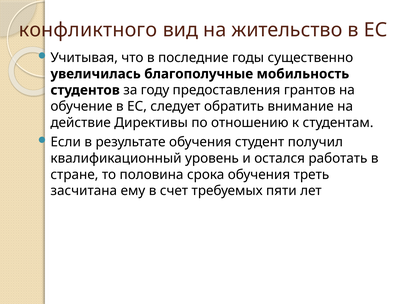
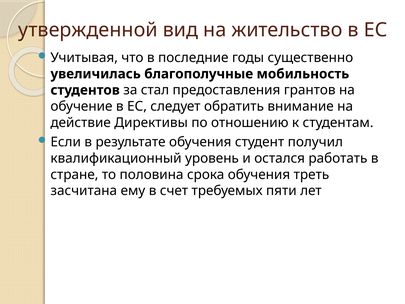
конфликтного: конфликтного -> утвержденной
году: году -> стал
